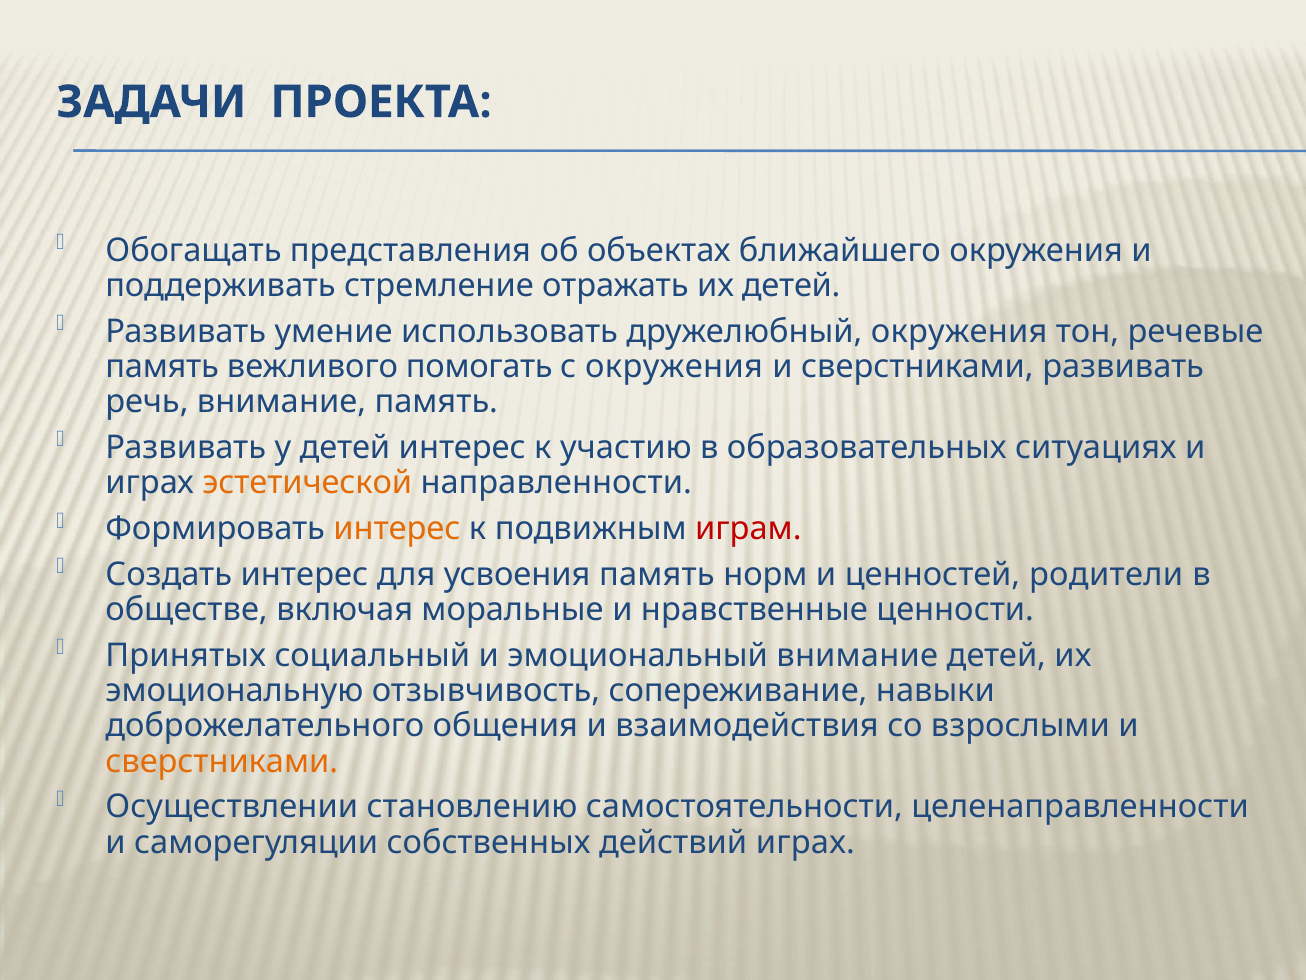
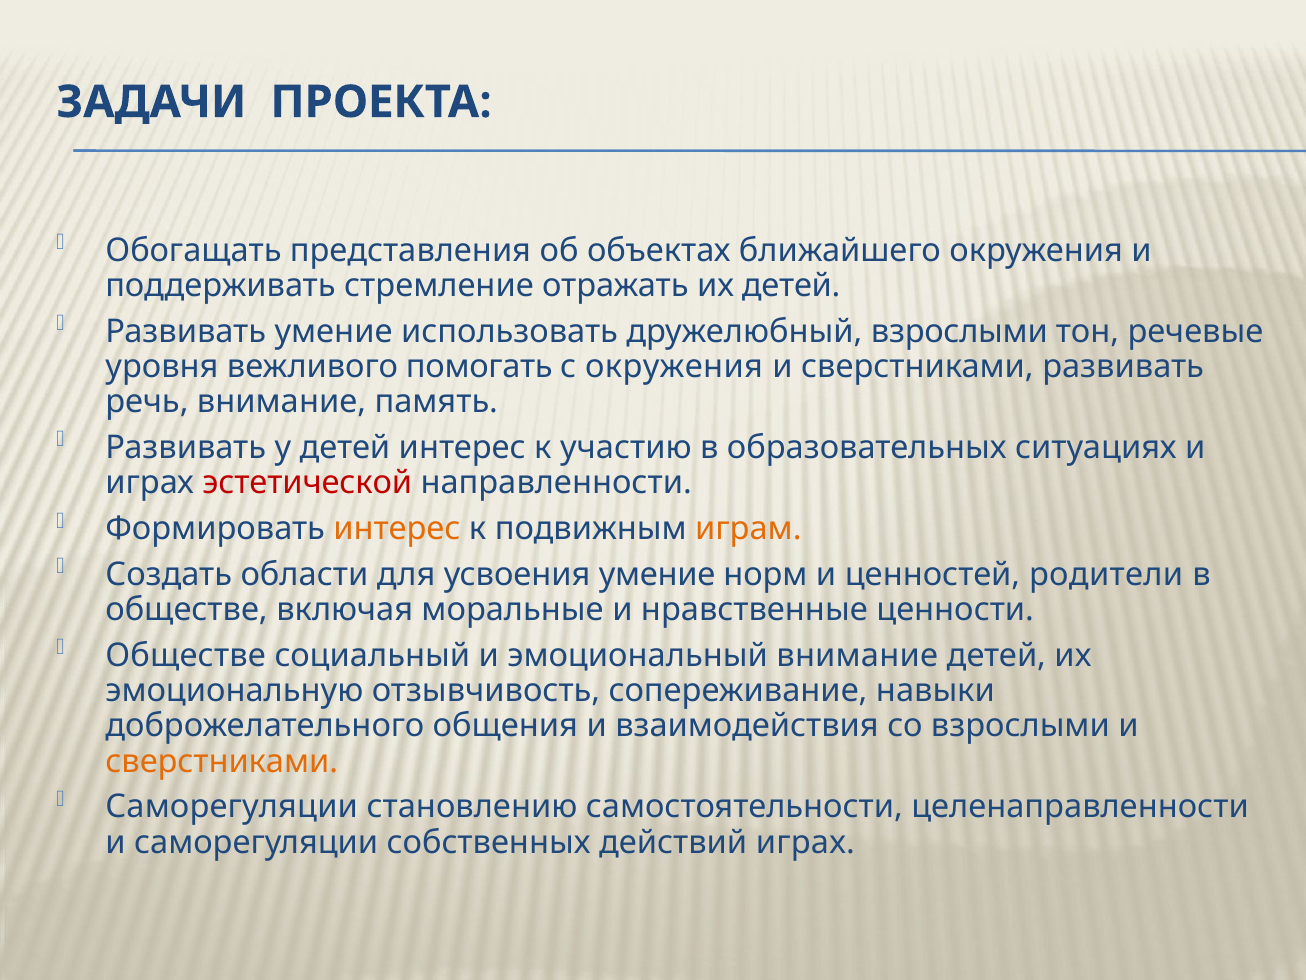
дружелюбный окружения: окружения -> взрослыми
память at (162, 367): память -> уровня
эстетической colour: orange -> red
играм colour: red -> orange
Создать интерес: интерес -> области
усвоения память: память -> умение
Принятых at (186, 655): Принятых -> Обществе
Осуществлении at (232, 807): Осуществлении -> Саморегуляции
